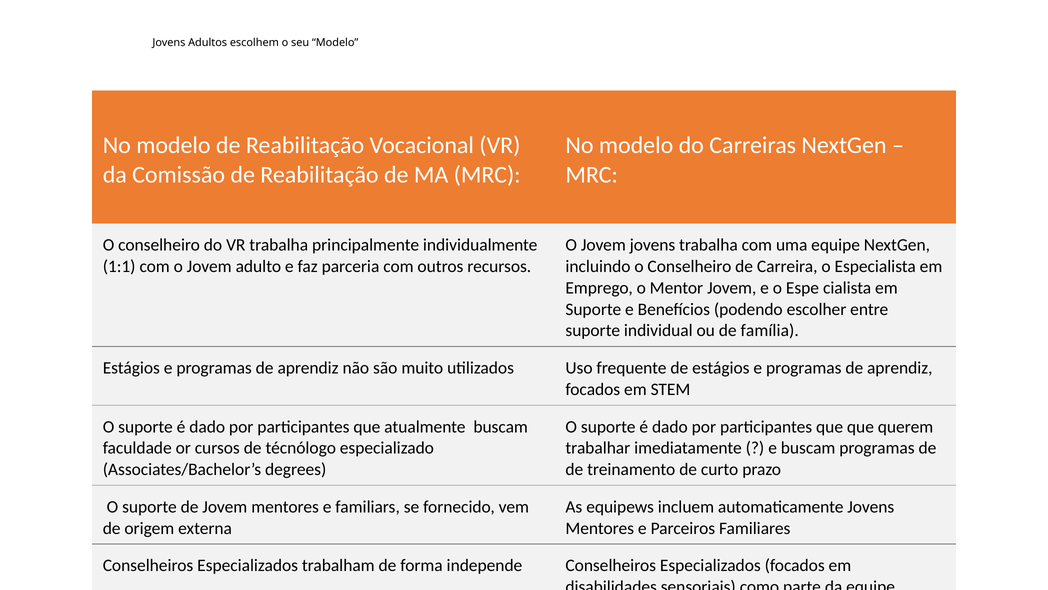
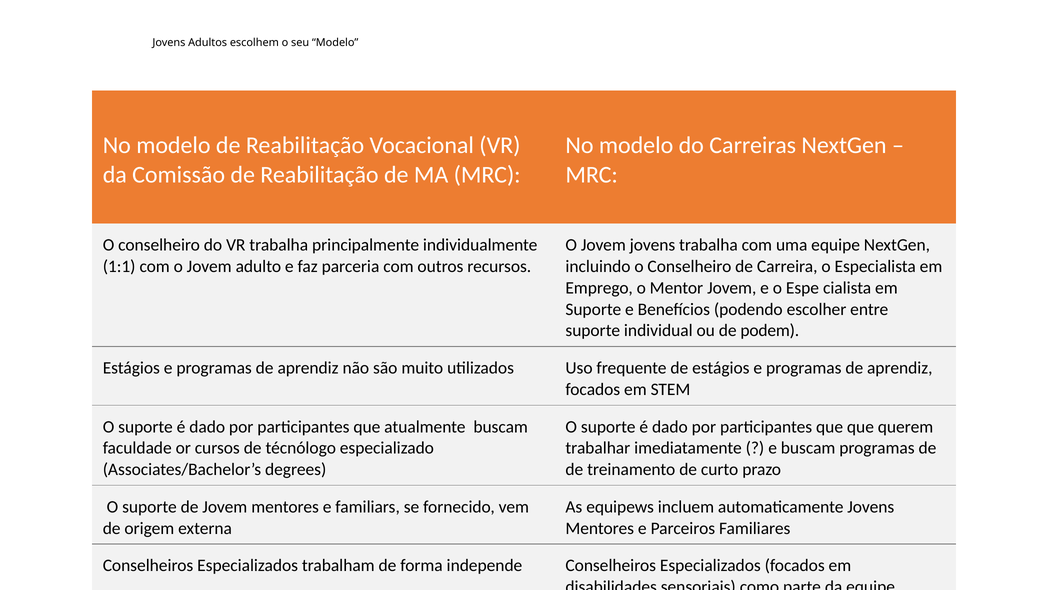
família: família -> podem
